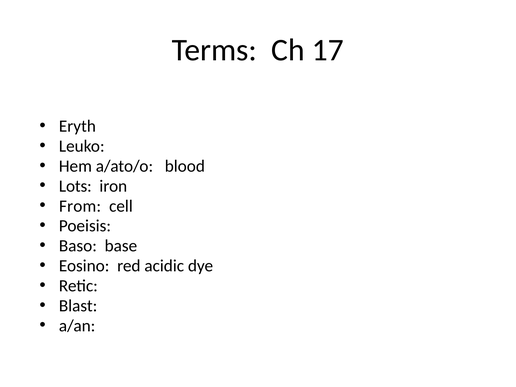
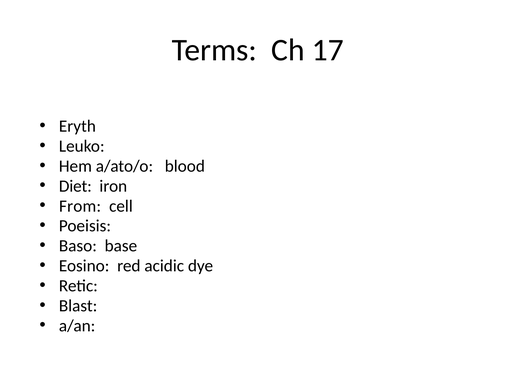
Lots: Lots -> Diet
